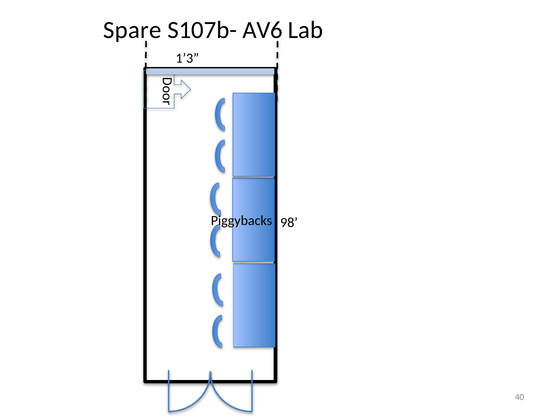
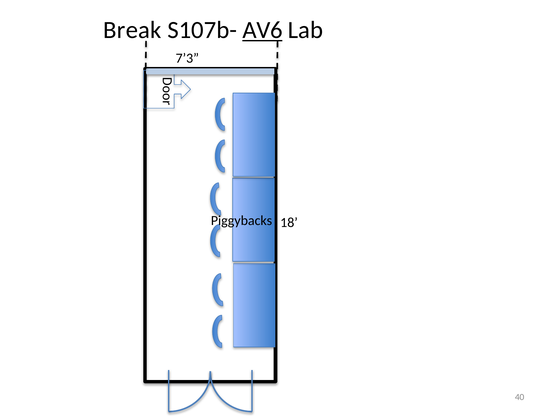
Spare: Spare -> Break
AV6 underline: none -> present
1’3: 1’3 -> 7’3
98: 98 -> 18
